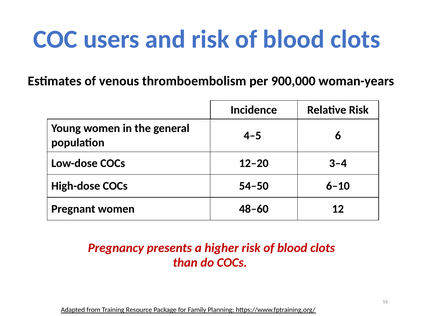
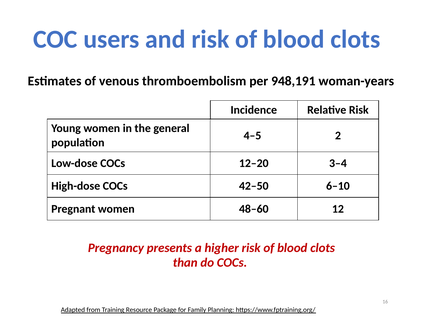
900,000: 900,000 -> 948,191
6: 6 -> 2
54–50: 54–50 -> 42–50
